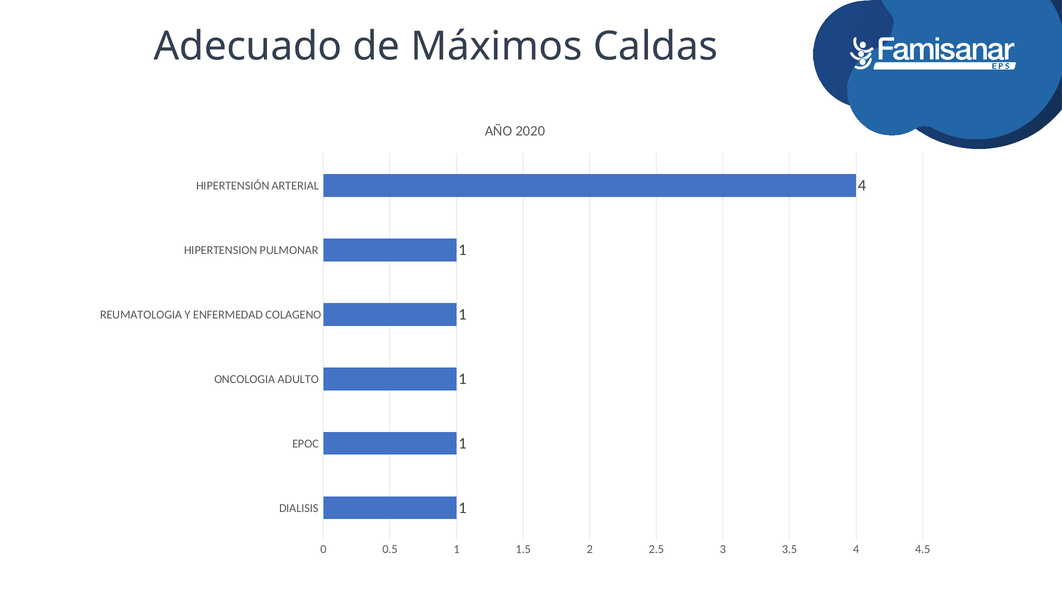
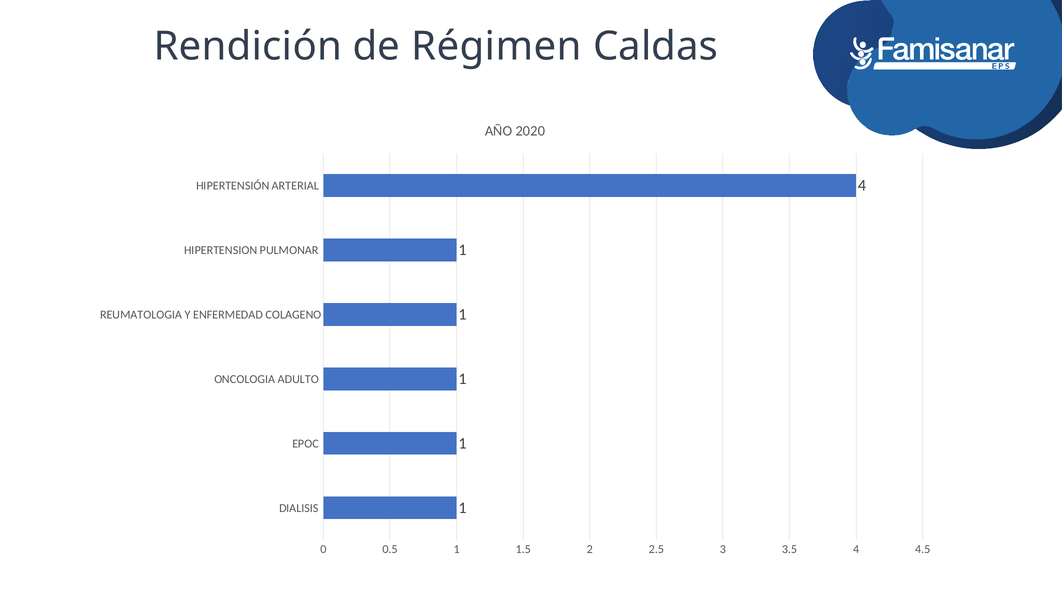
Adecuado: Adecuado -> Rendición
Máximos: Máximos -> Régimen
